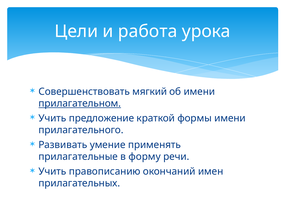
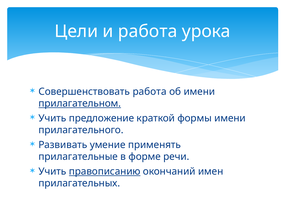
Совершенствовать мягкий: мягкий -> работа
форму: форму -> форме
правописанию underline: none -> present
